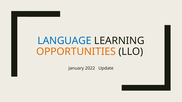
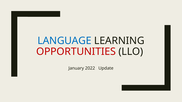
OPPORTUNITIES colour: orange -> red
